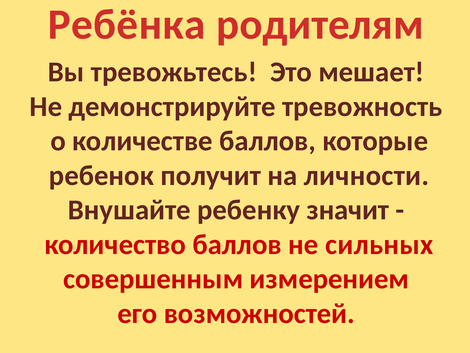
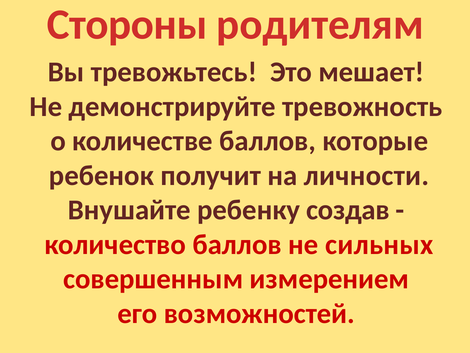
Ребёнка: Ребёнка -> Стороны
значит: значит -> создав
